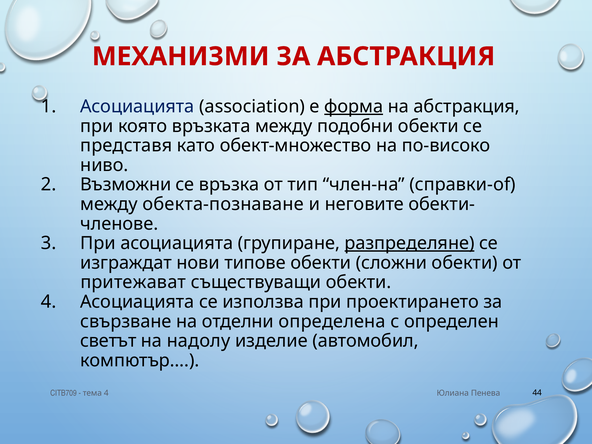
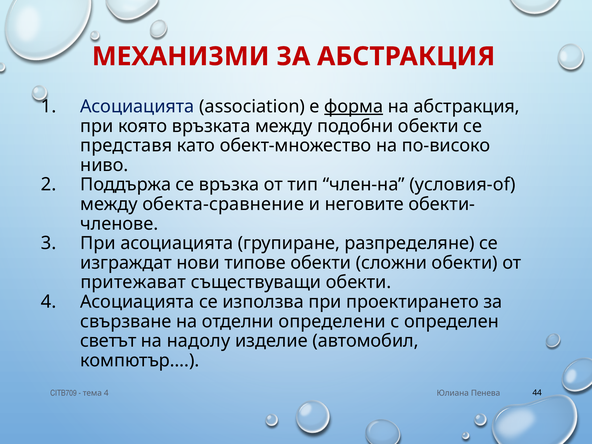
Възможни: Възможни -> Поддържа
справки-of: справки-of -> условия-of
обекта-познаване: обекта-познаване -> обекта-сравнение
разпределяне underline: present -> none
определена: определена -> определени
